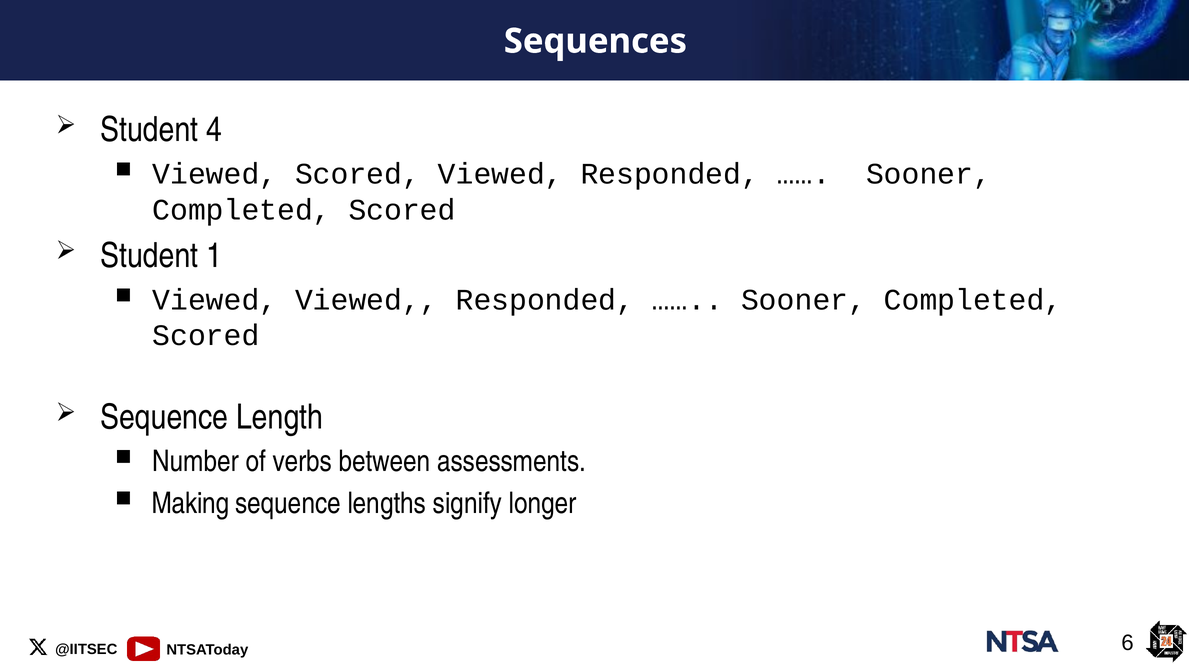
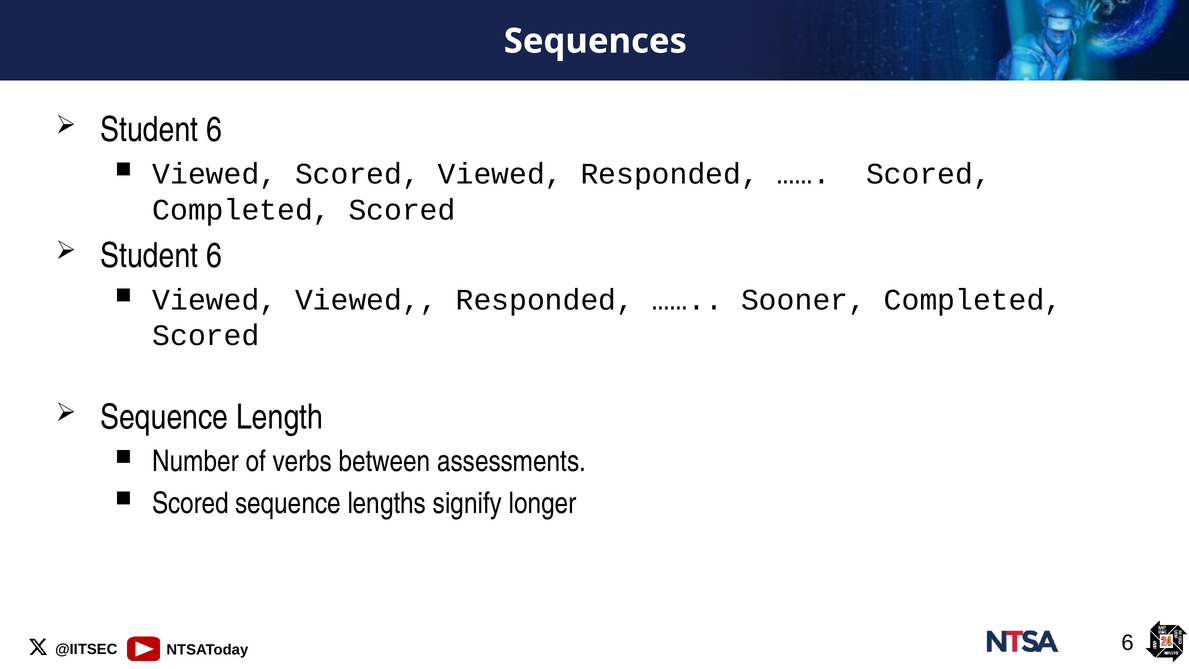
4 at (214, 130): 4 -> 6
Sooner at (928, 174): Sooner -> Scored
1 at (214, 256): 1 -> 6
Making at (191, 503): Making -> Scored
